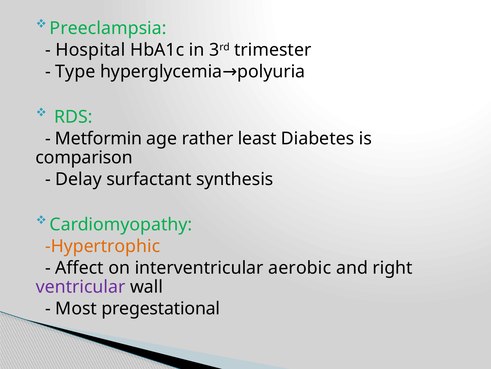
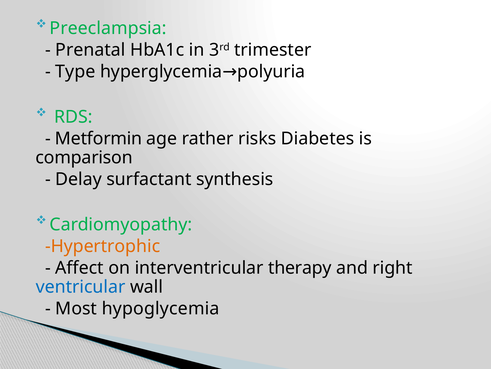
Hospital: Hospital -> Prenatal
least: least -> risks
aerobic: aerobic -> therapy
ventricular colour: purple -> blue
pregestational: pregestational -> hypoglycemia
